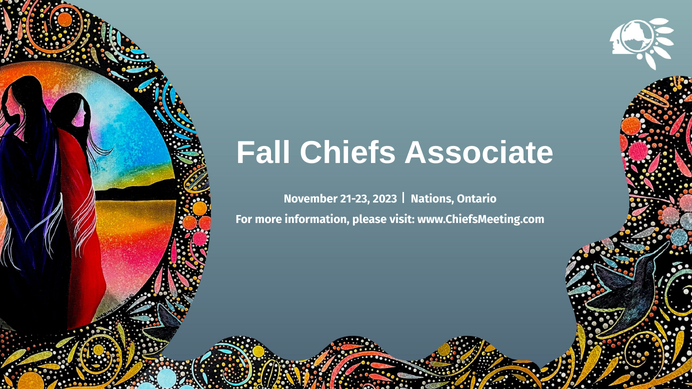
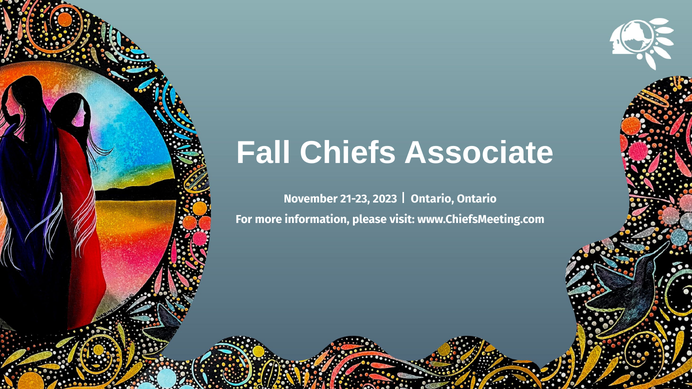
2023 Nations: Nations -> Ontario
